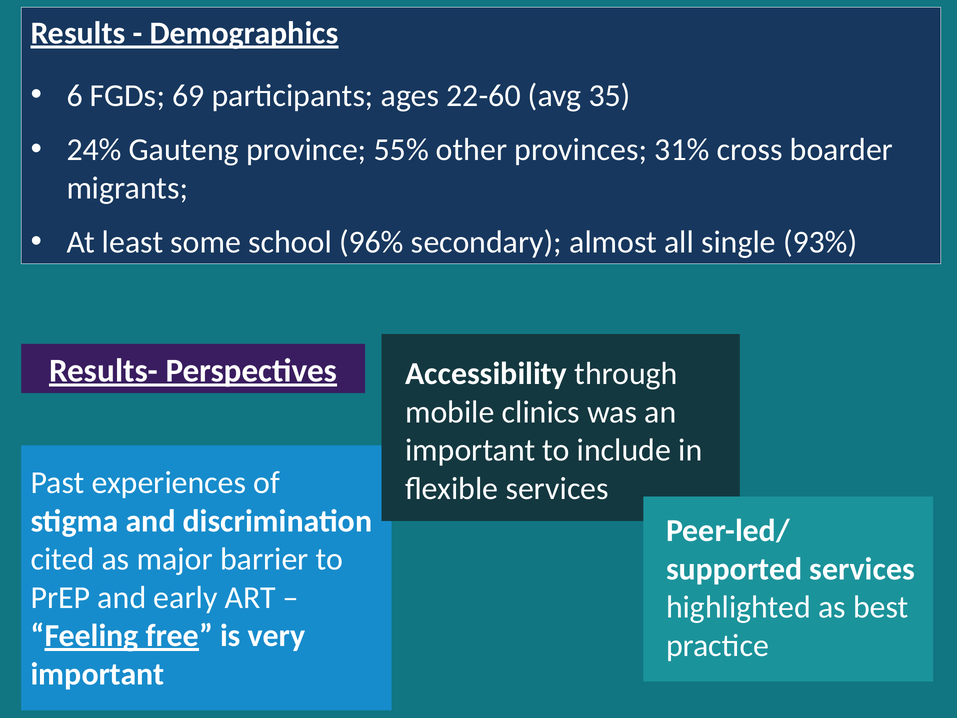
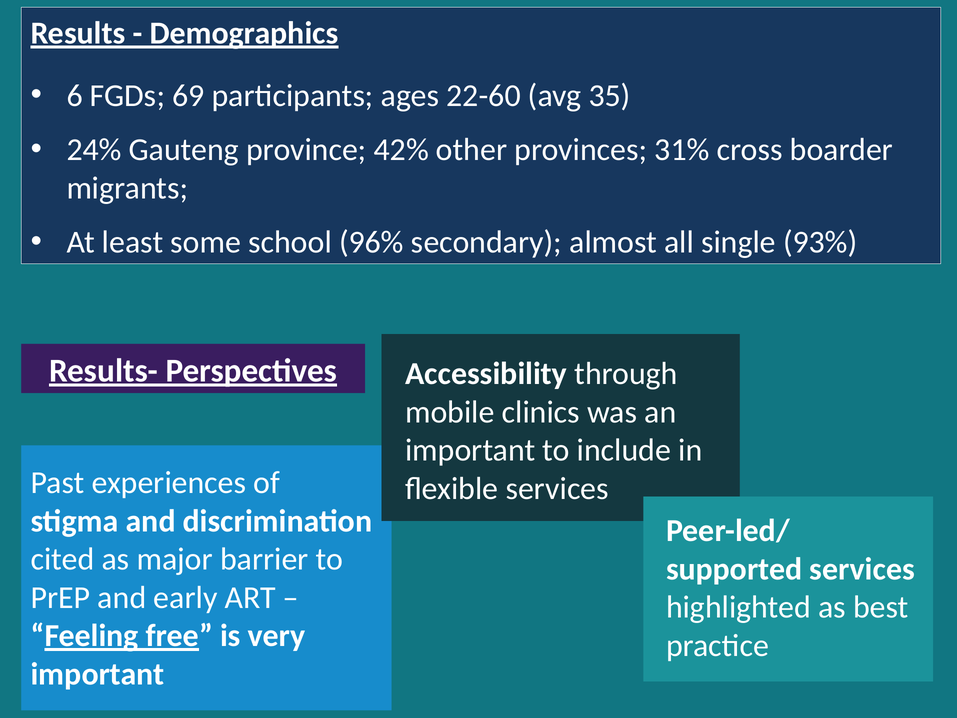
55%: 55% -> 42%
